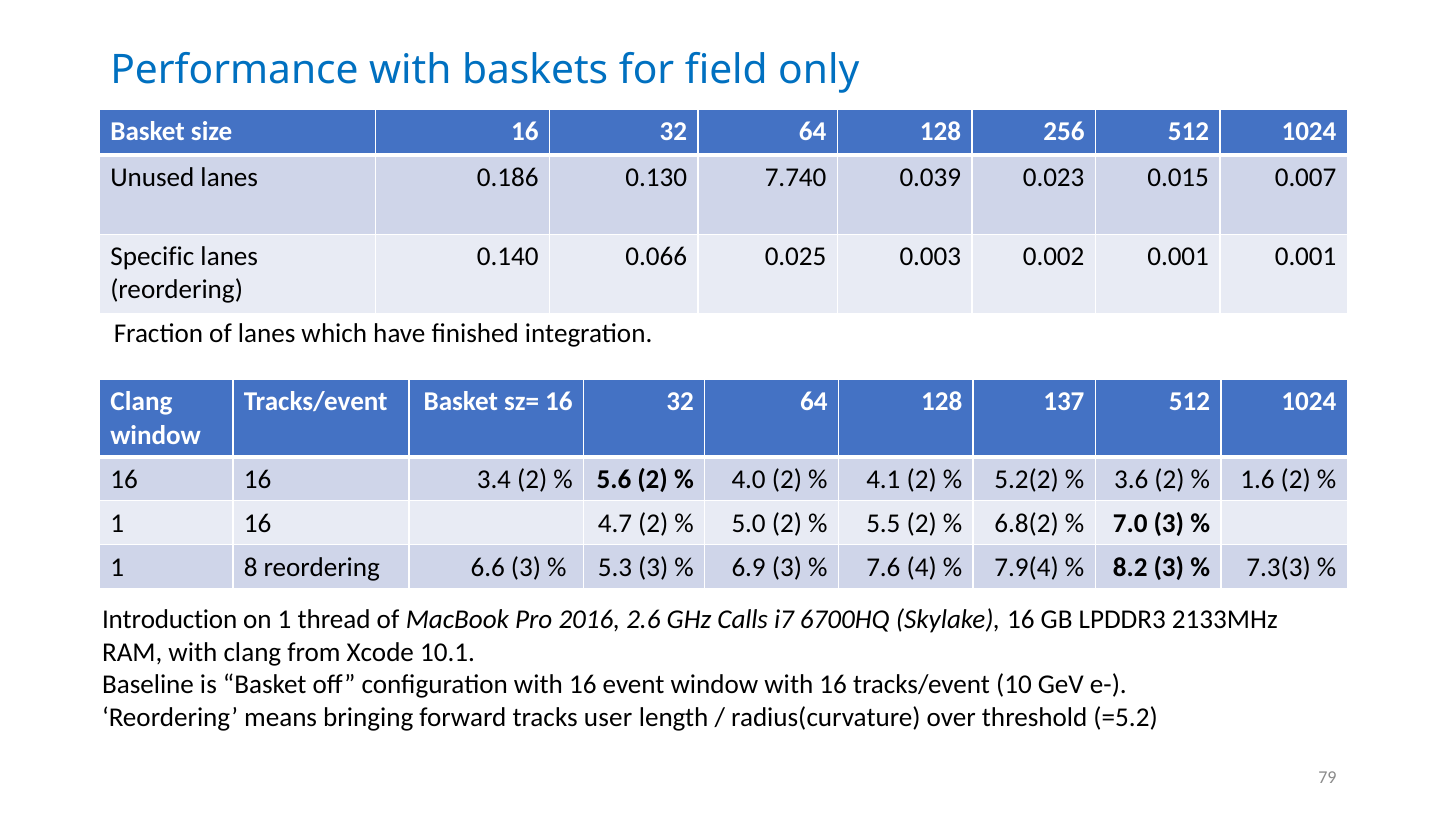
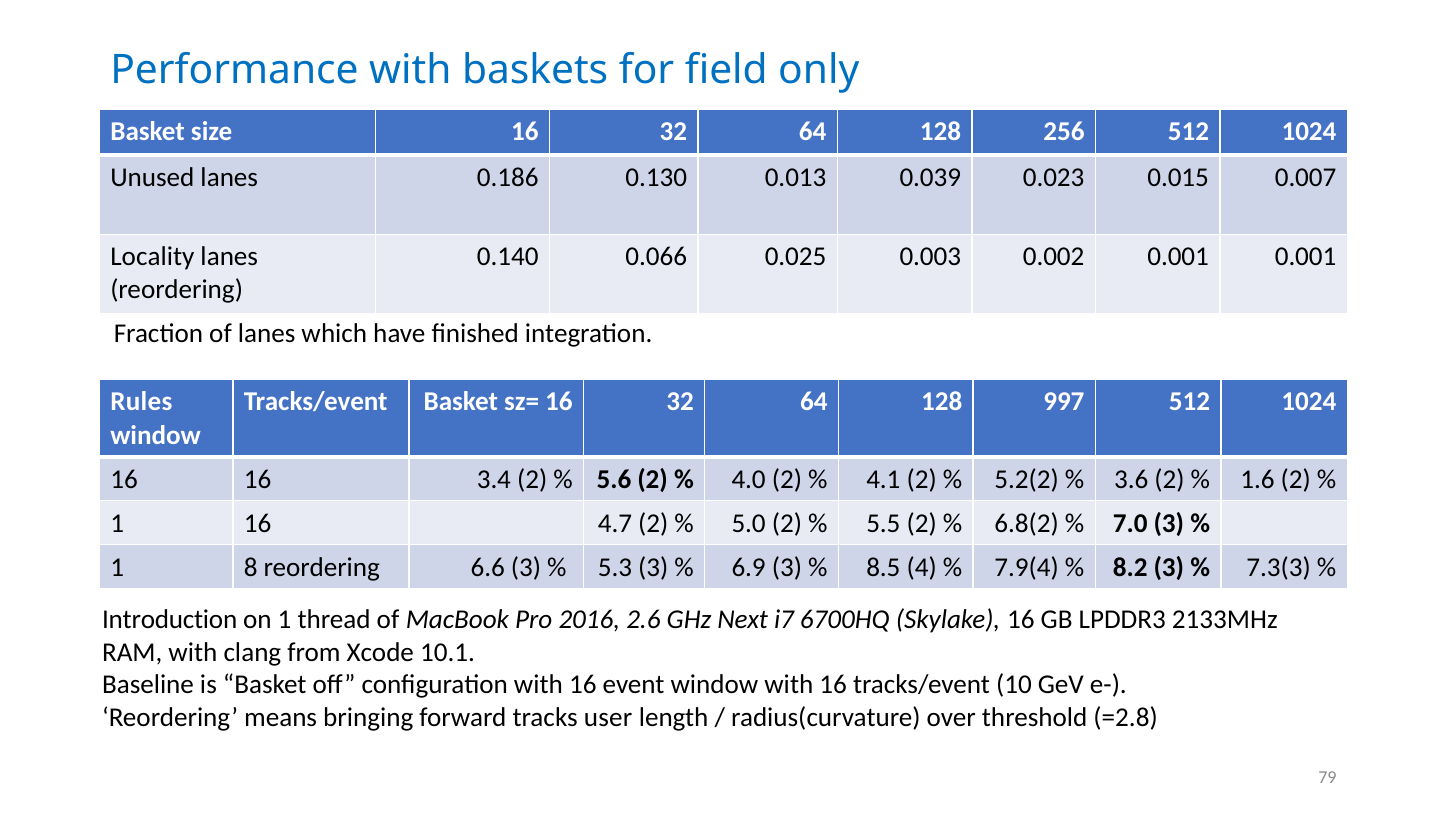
7.740: 7.740 -> 0.013
Specific: Specific -> Locality
Clang at (141, 402): Clang -> Rules
137: 137 -> 997
7.6: 7.6 -> 8.5
Calls: Calls -> Next
=5.2: =5.2 -> =2.8
